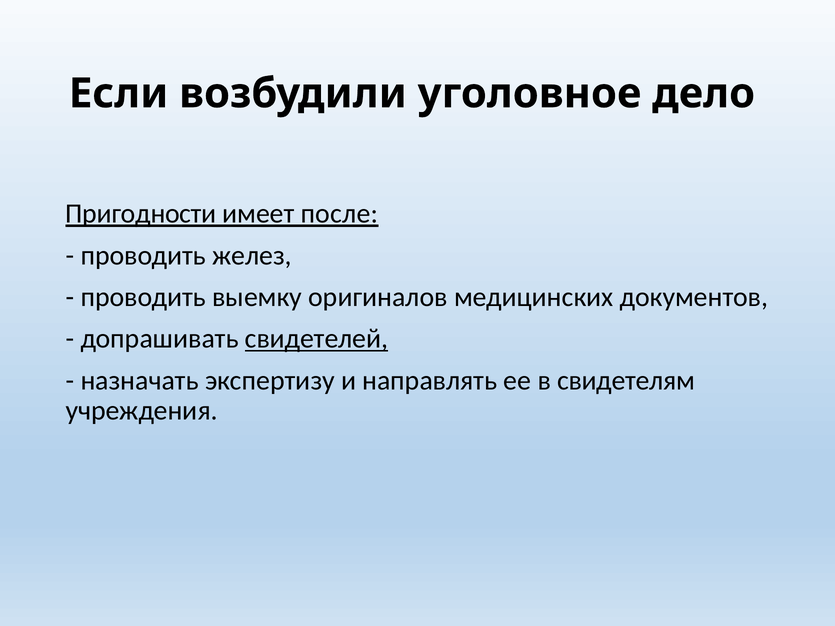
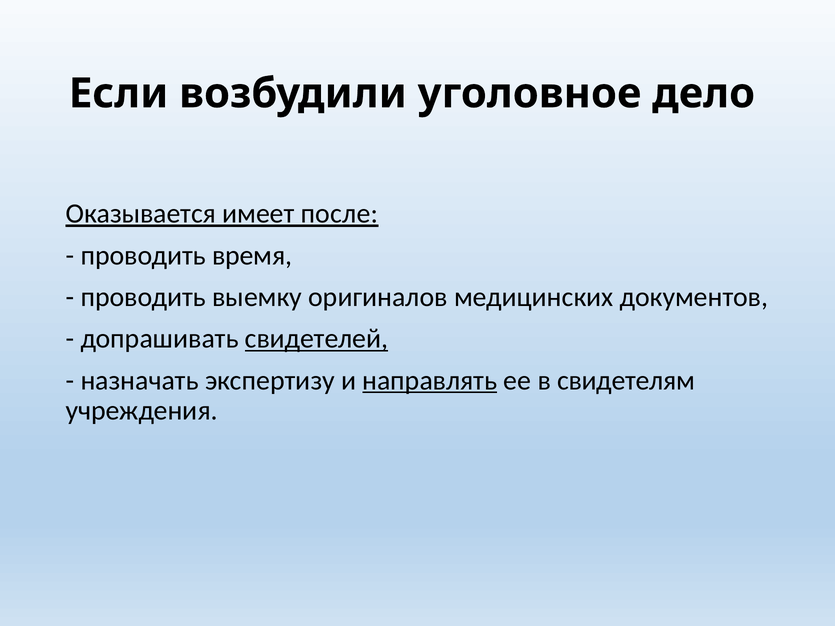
Пригодности: Пригодности -> Оказывается
желез: желез -> время
направлять underline: none -> present
